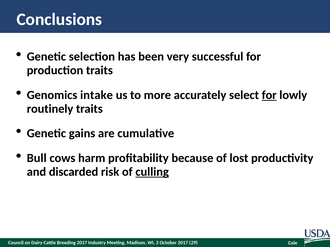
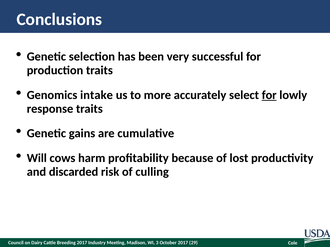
routinely: routinely -> response
Bull: Bull -> Will
culling underline: present -> none
